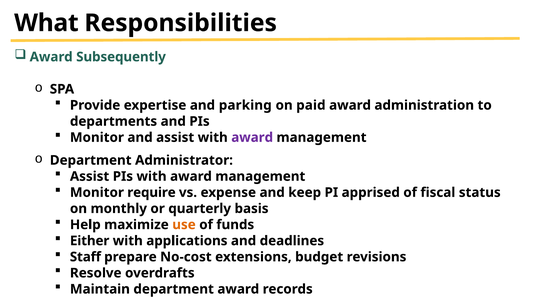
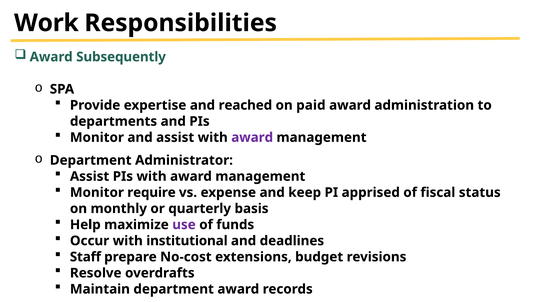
What: What -> Work
parking: parking -> reached
use colour: orange -> purple
Either: Either -> Occur
applications: applications -> institutional
